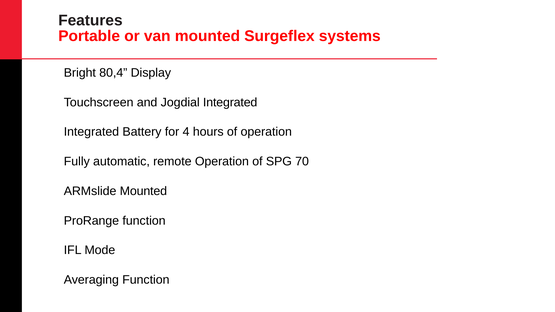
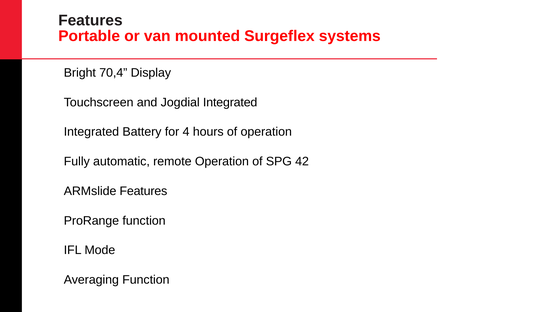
80,4: 80,4 -> 70,4
70: 70 -> 42
ARMslide Mounted: Mounted -> Features
